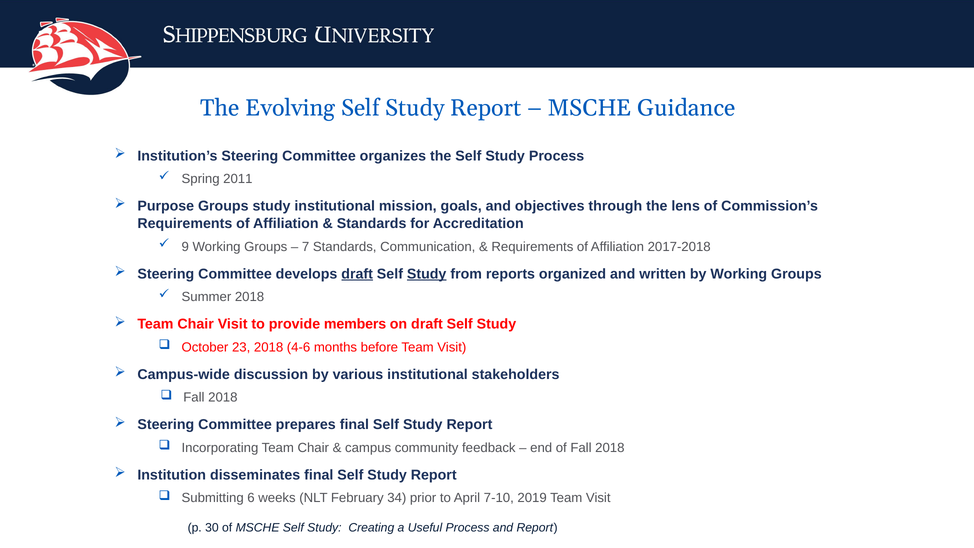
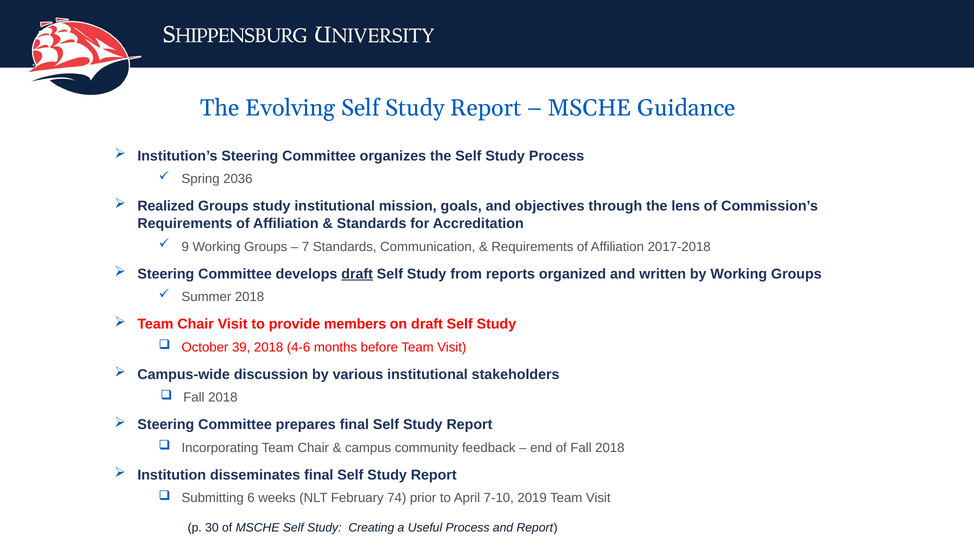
2011: 2011 -> 2036
Purpose: Purpose -> Realized
Study at (427, 274) underline: present -> none
23: 23 -> 39
34: 34 -> 74
